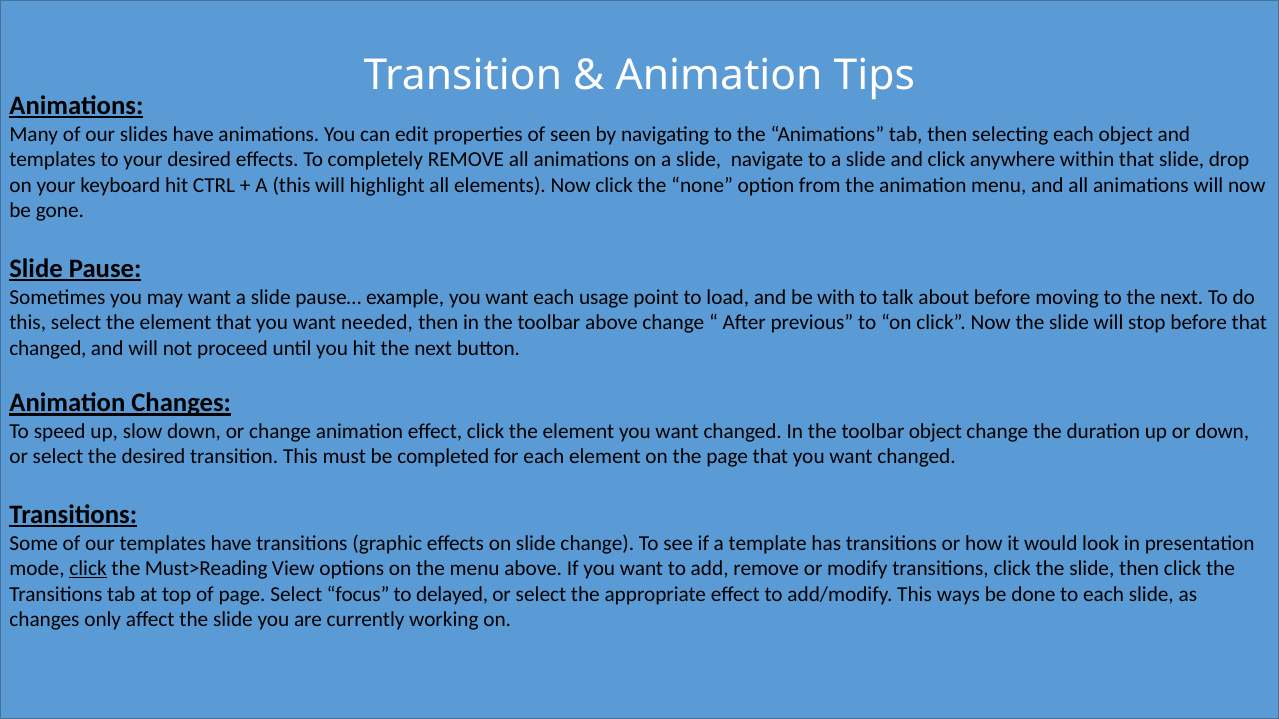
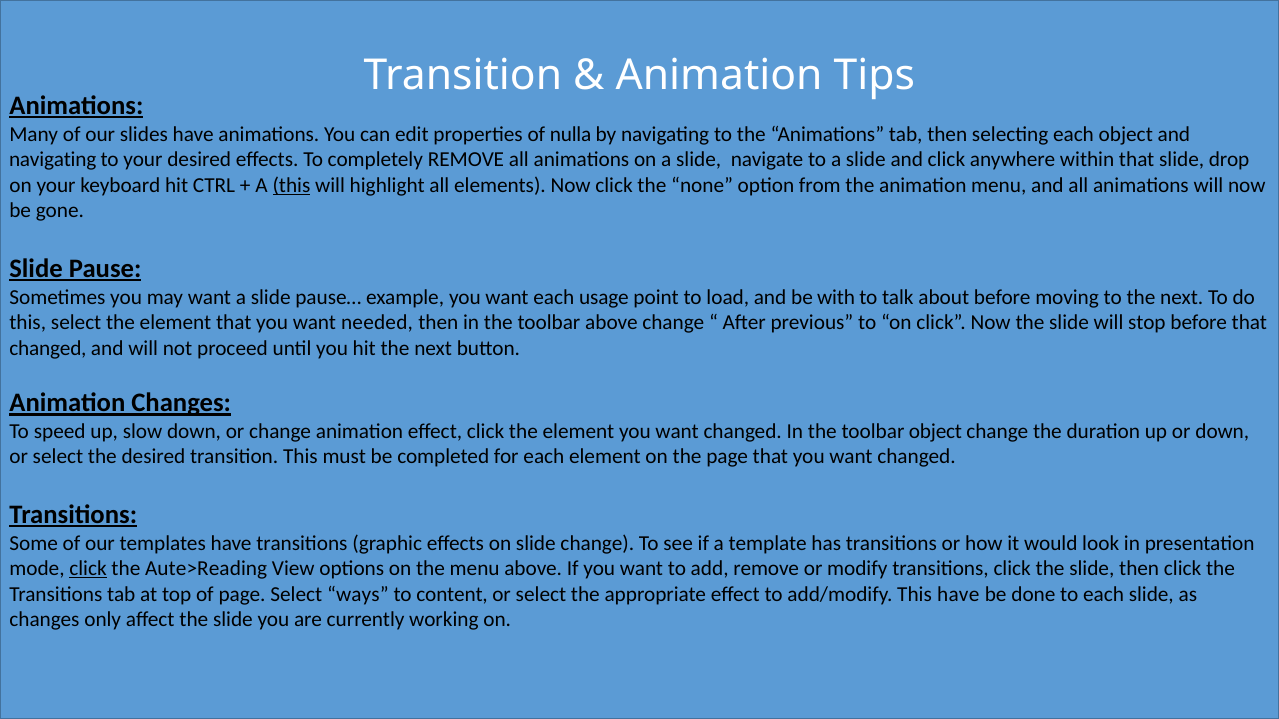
seen: seen -> nulla
templates at (53, 160): templates -> navigating
this at (291, 185) underline: none -> present
Must>Reading: Must>Reading -> Aute>Reading
focus: focus -> ways
delayed: delayed -> content
This ways: ways -> have
